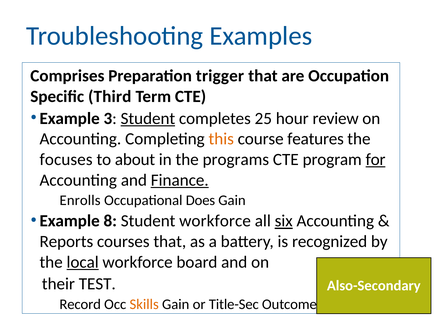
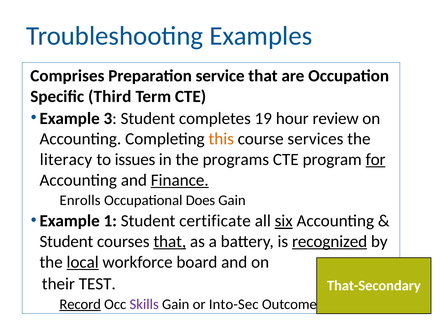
trigger: trigger -> service
Student at (148, 118) underline: present -> none
25: 25 -> 19
features: features -> services
focuses: focuses -> literacy
about: about -> issues
8: 8 -> 1
Student workforce: workforce -> certificate
Reports at (66, 242): Reports -> Student
that at (170, 242) underline: none -> present
recognized underline: none -> present
Also-Secondary: Also-Secondary -> That-Secondary
Record underline: none -> present
Skills colour: orange -> purple
Title-Sec: Title-Sec -> Into-Sec
